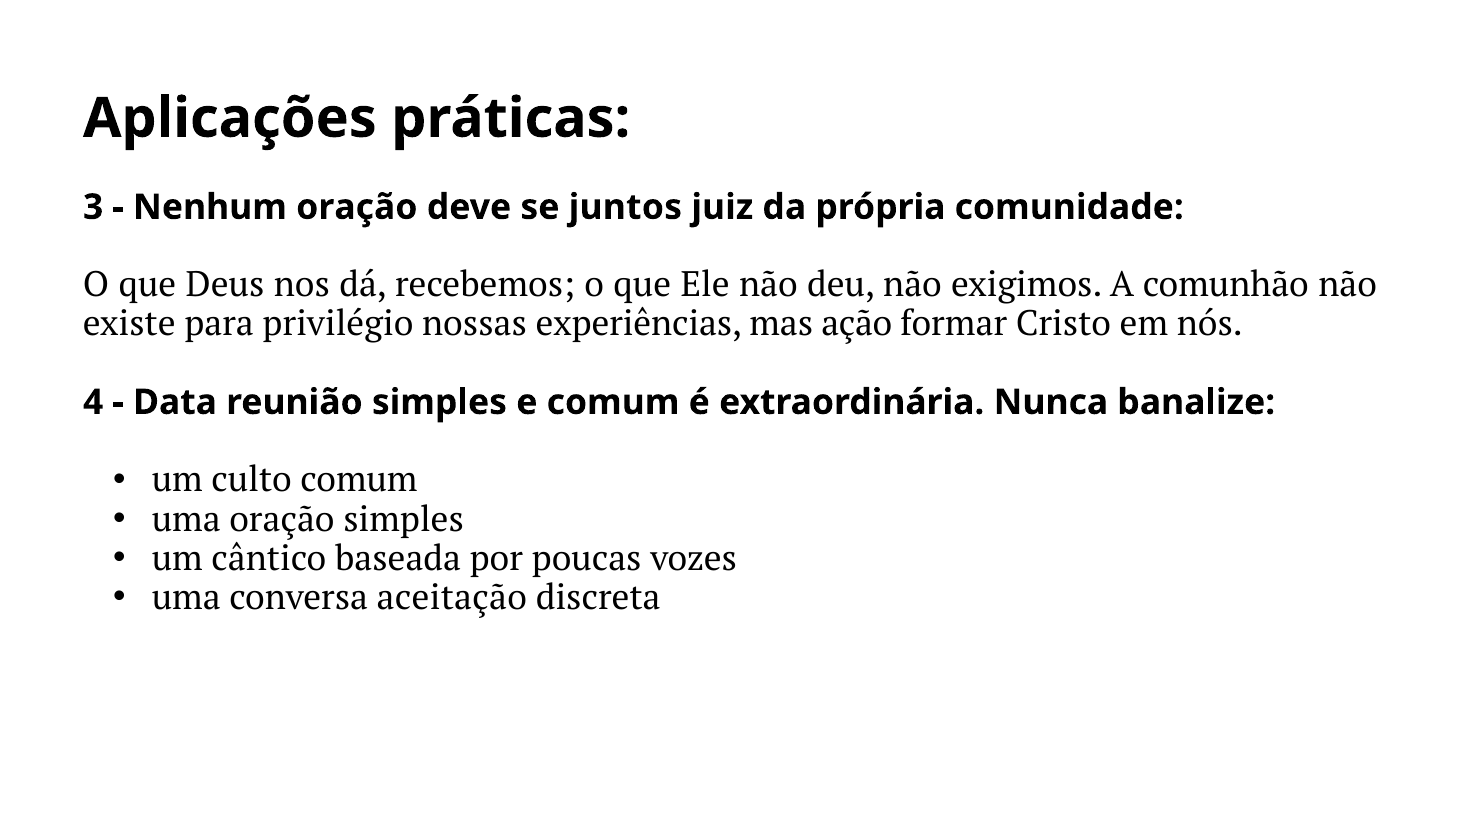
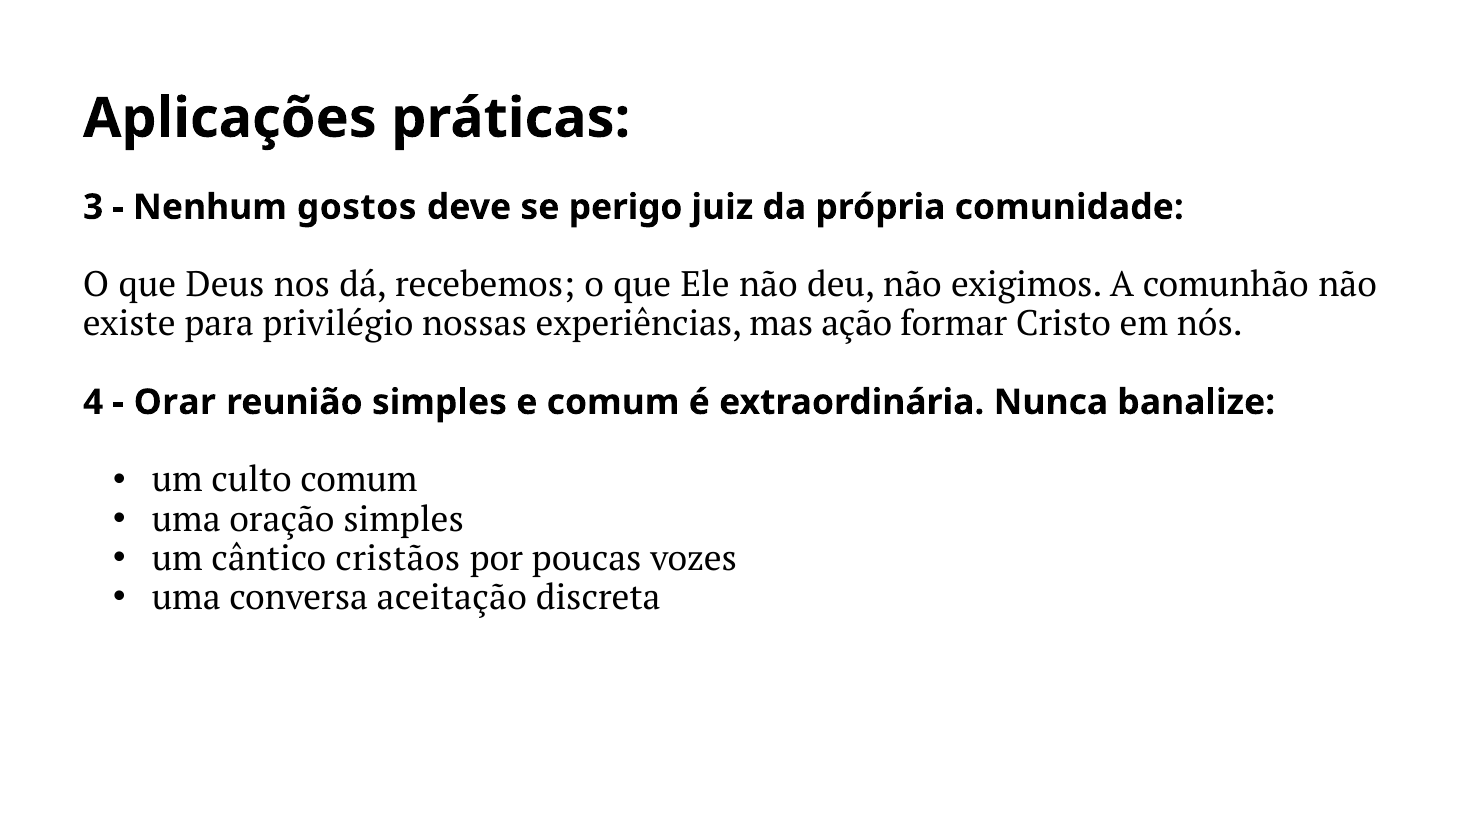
Nenhum oração: oração -> gostos
juntos: juntos -> perigo
Data: Data -> Orar
baseada: baseada -> cristãos
